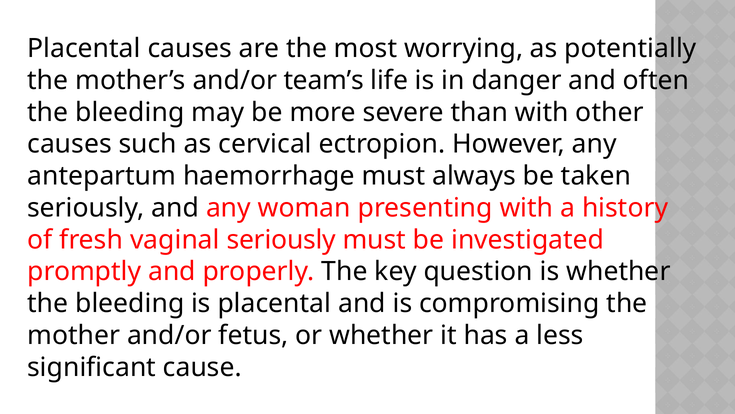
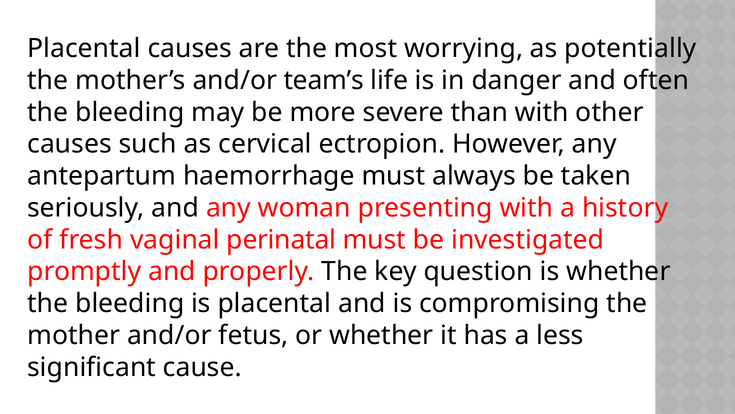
vaginal seriously: seriously -> perinatal
